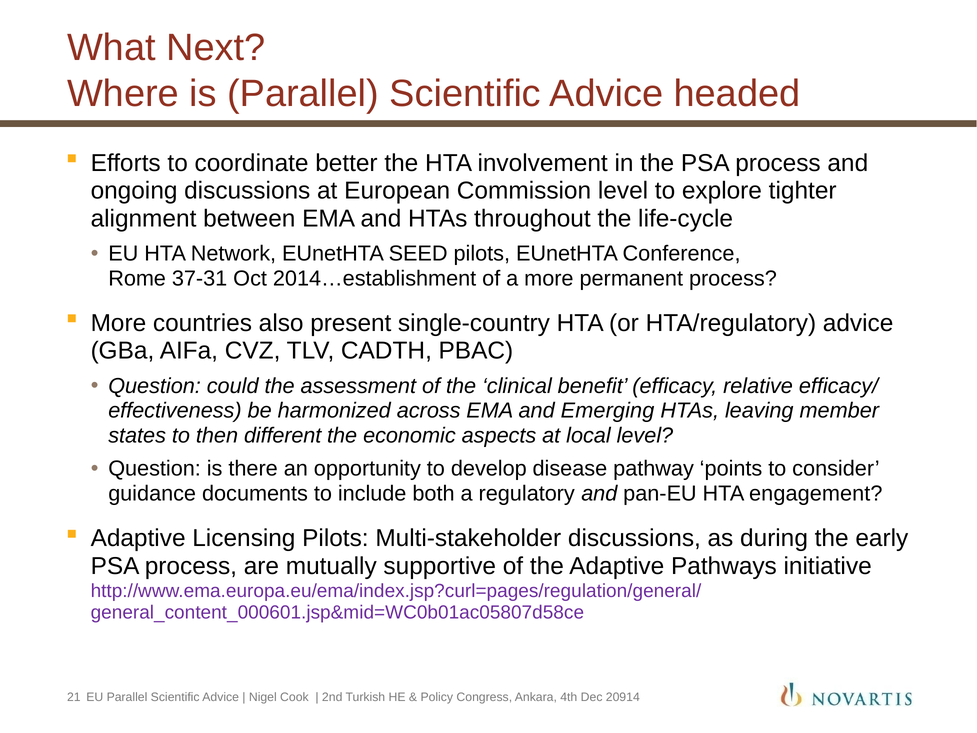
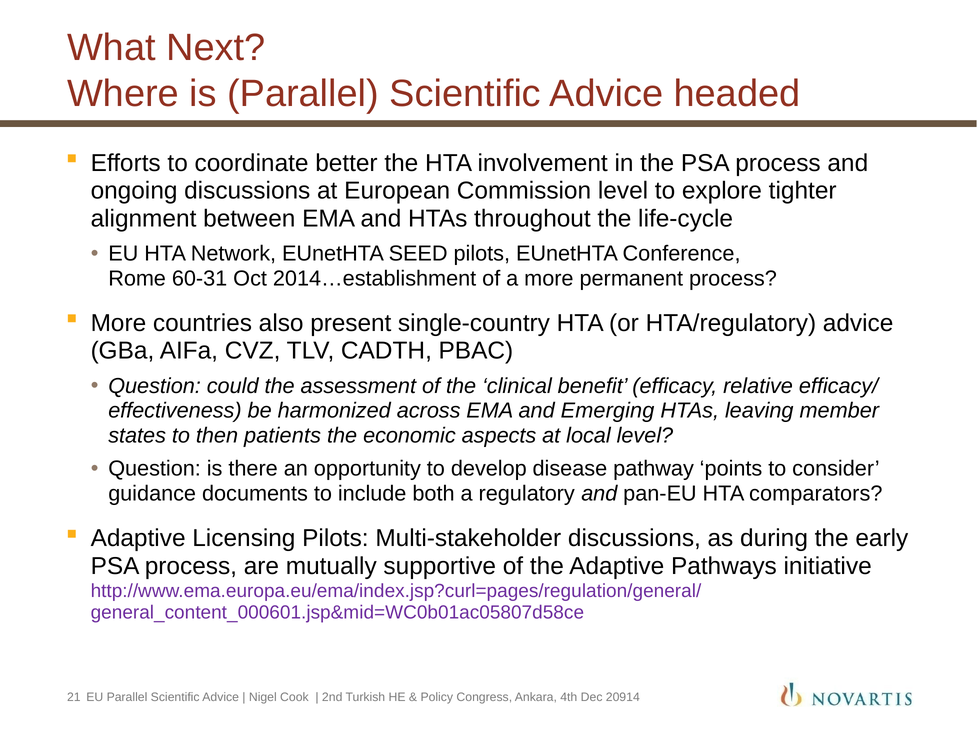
37-31: 37-31 -> 60-31
different: different -> patients
engagement: engagement -> comparators
